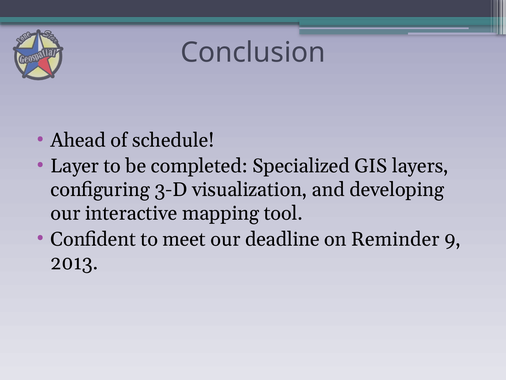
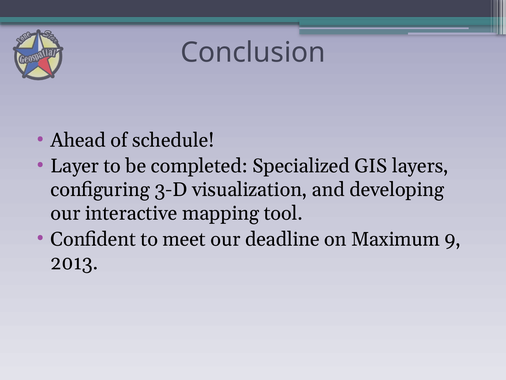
Reminder: Reminder -> Maximum
